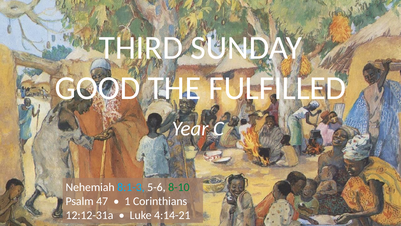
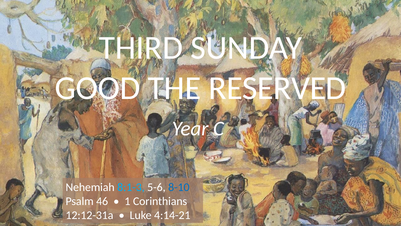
FULFILLED: FULFILLED -> RESERVED
8-10 colour: green -> blue
47: 47 -> 46
